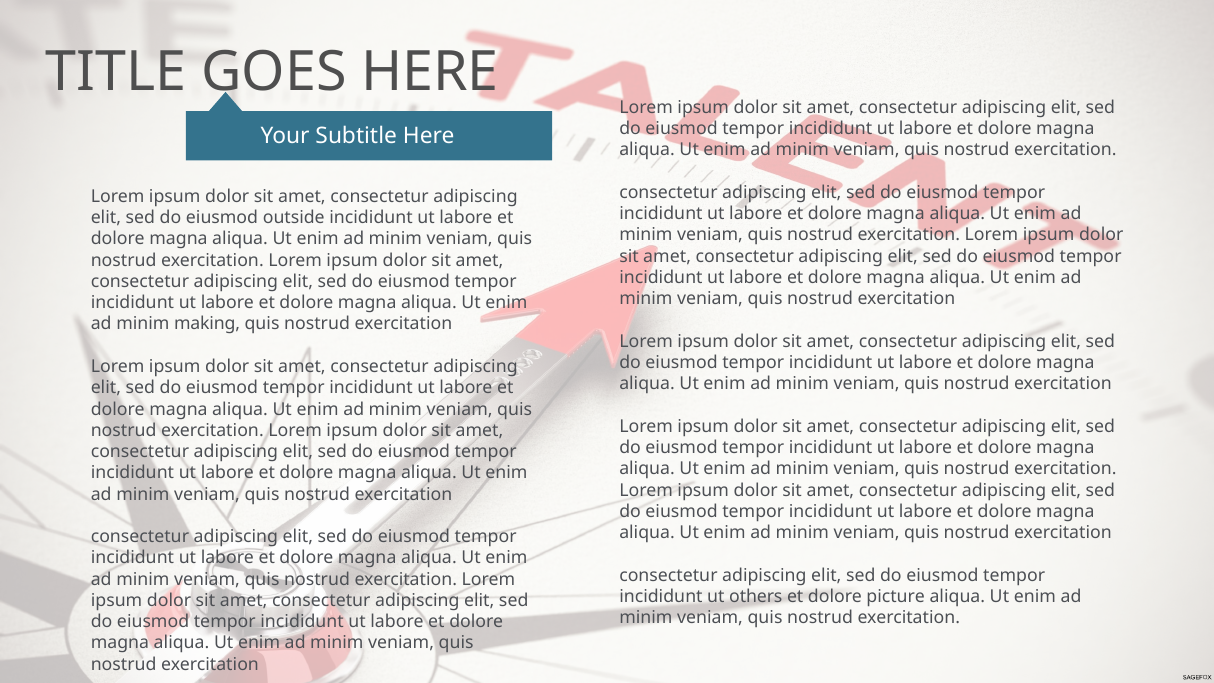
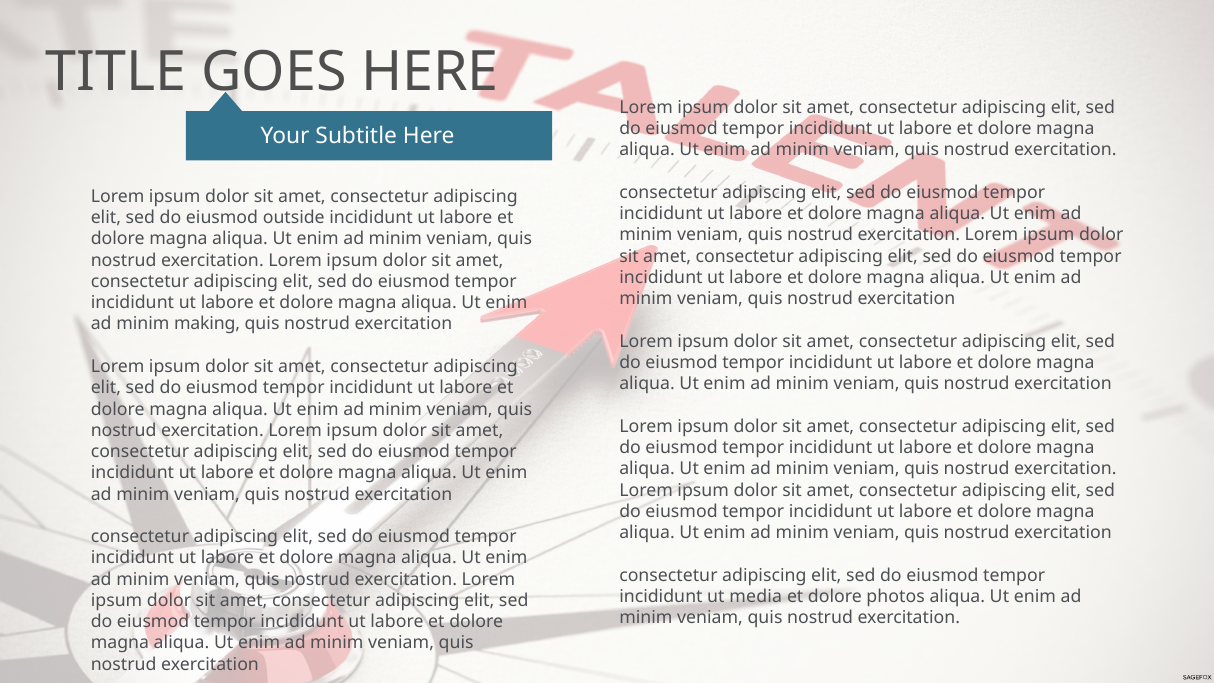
others: others -> media
picture: picture -> photos
